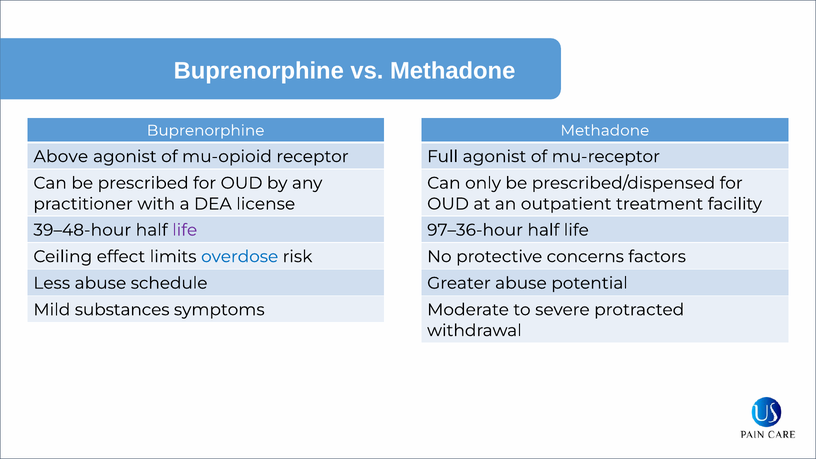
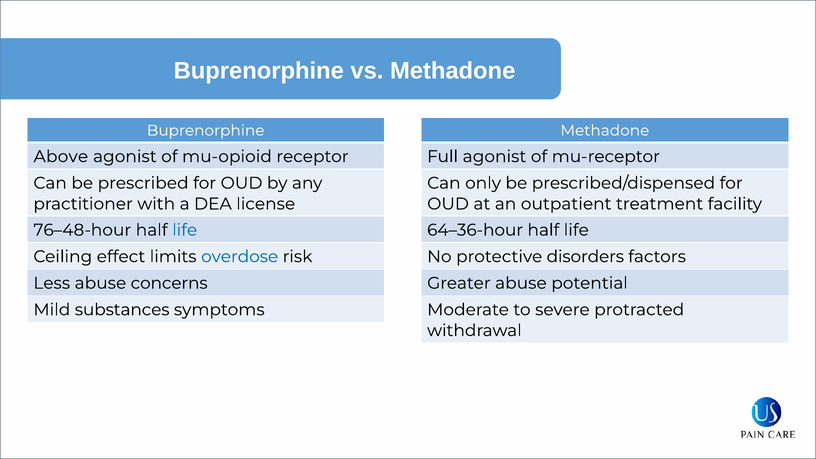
39–48-hour: 39–48-hour -> 76–48-hour
life at (185, 230) colour: purple -> blue
97–36-hour: 97–36-hour -> 64–36-hour
concerns: concerns -> disorders
schedule: schedule -> concerns
